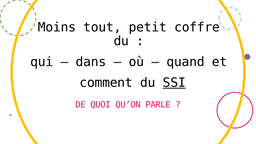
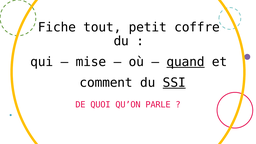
Moins: Moins -> Fiche
dans: dans -> mise
quand underline: none -> present
